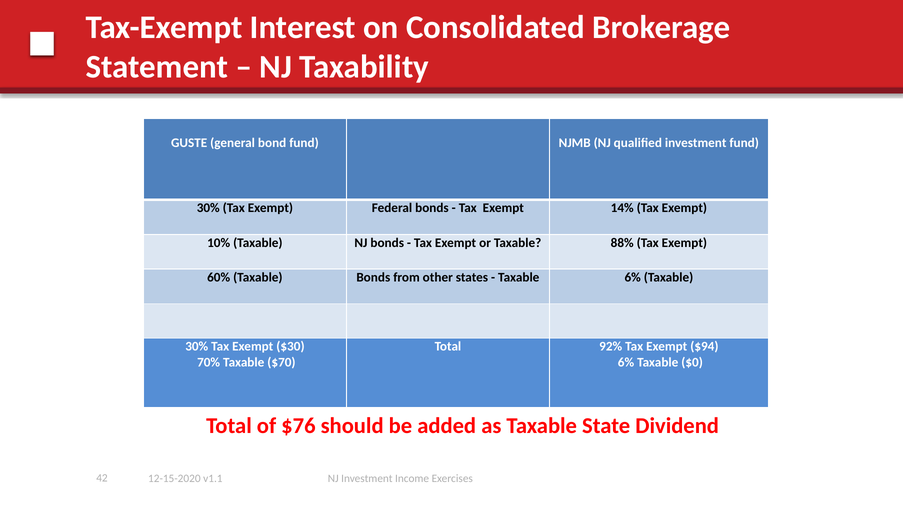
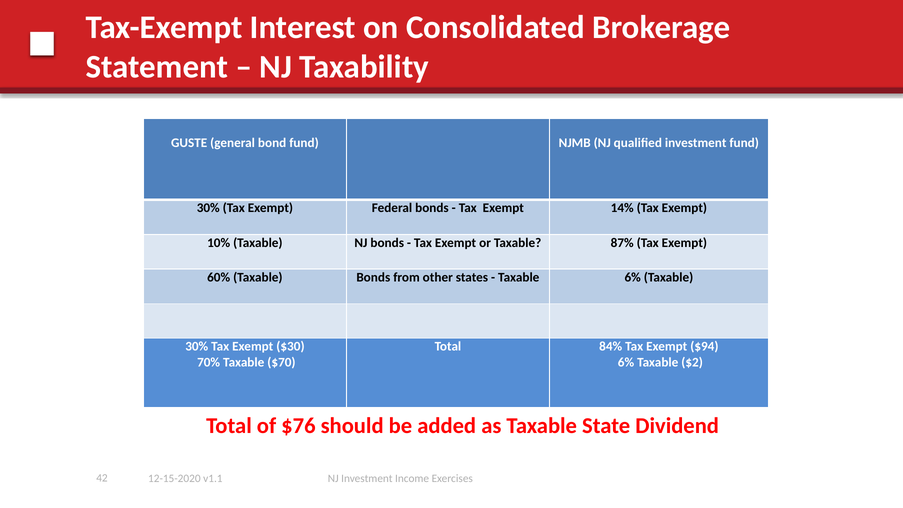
88%: 88% -> 87%
92%: 92% -> 84%
$0: $0 -> $2
